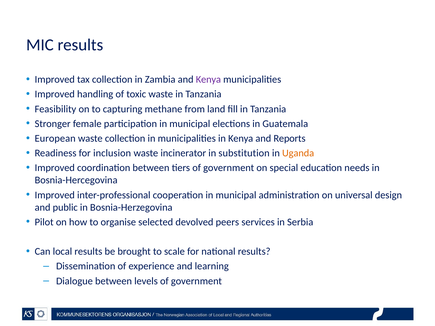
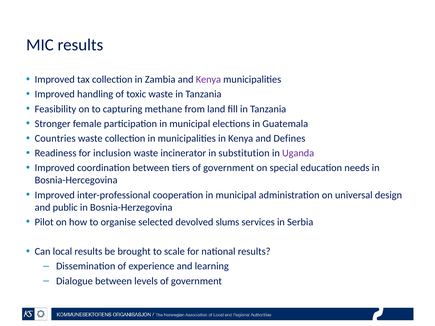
European: European -> Countries
Reports: Reports -> Defines
Uganda colour: orange -> purple
peers: peers -> slums
